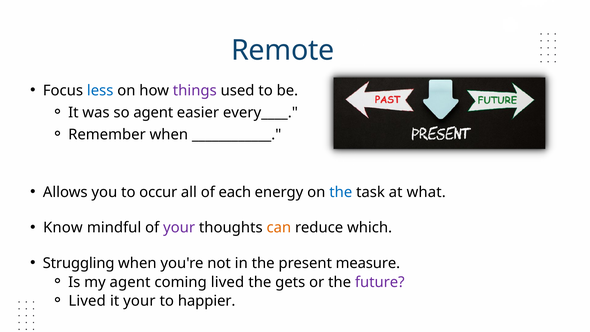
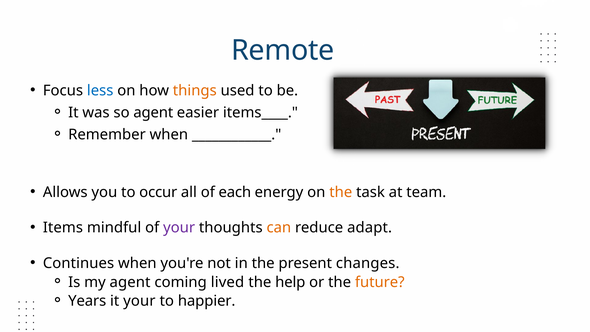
things colour: purple -> orange
every____: every____ -> items____
the at (341, 192) colour: blue -> orange
what: what -> team
Know: Know -> Items
which: which -> adapt
Struggling: Struggling -> Continues
measure: measure -> changes
gets: gets -> help
future colour: purple -> orange
Lived at (87, 301): Lived -> Years
